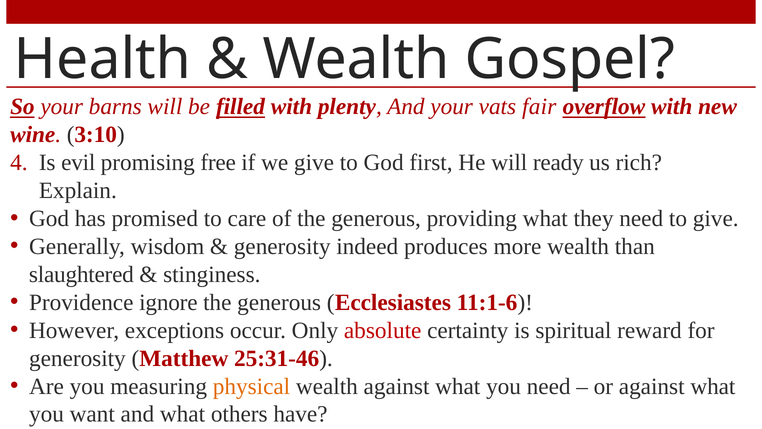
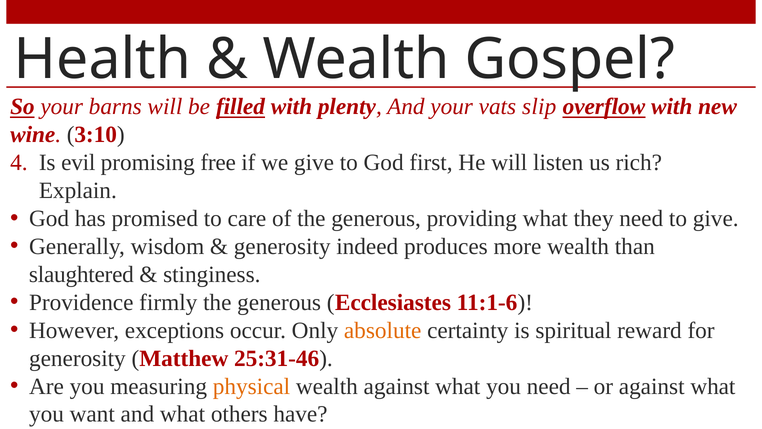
fair: fair -> slip
ready: ready -> listen
ignore: ignore -> firmly
absolute colour: red -> orange
